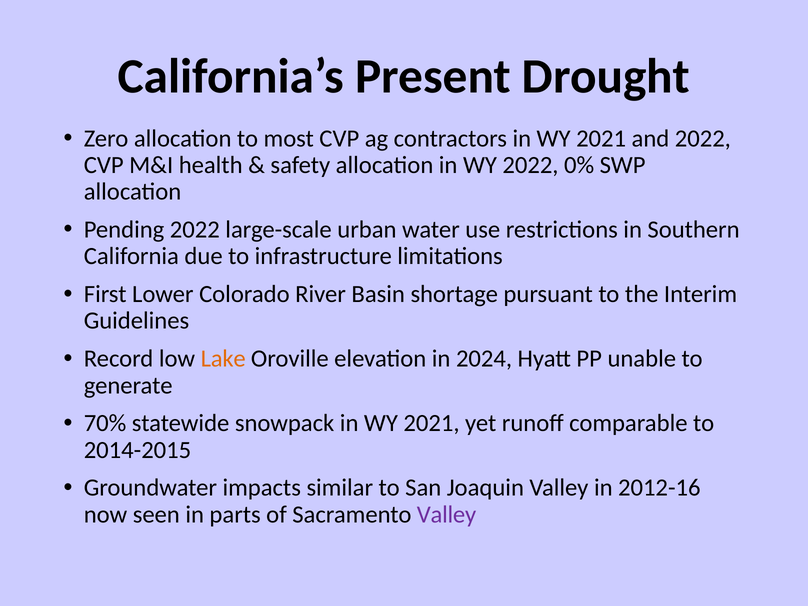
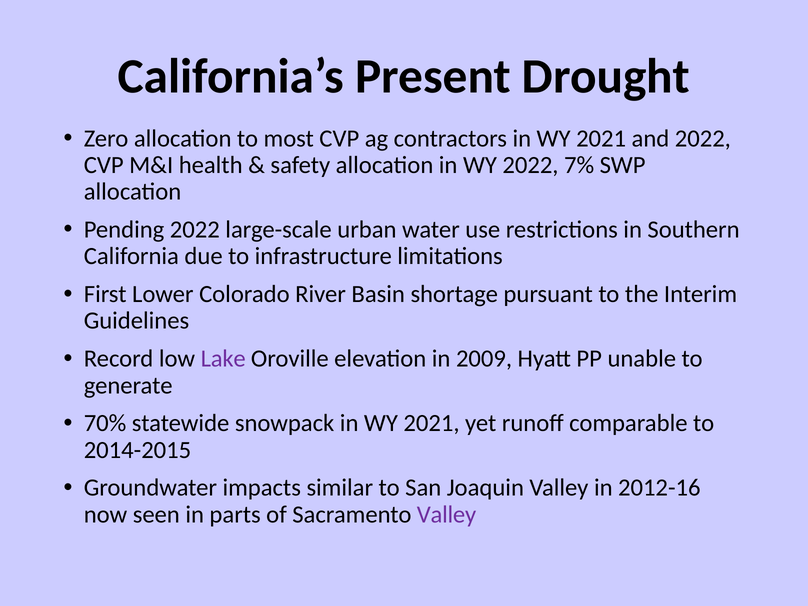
0%: 0% -> 7%
Lake colour: orange -> purple
2024: 2024 -> 2009
